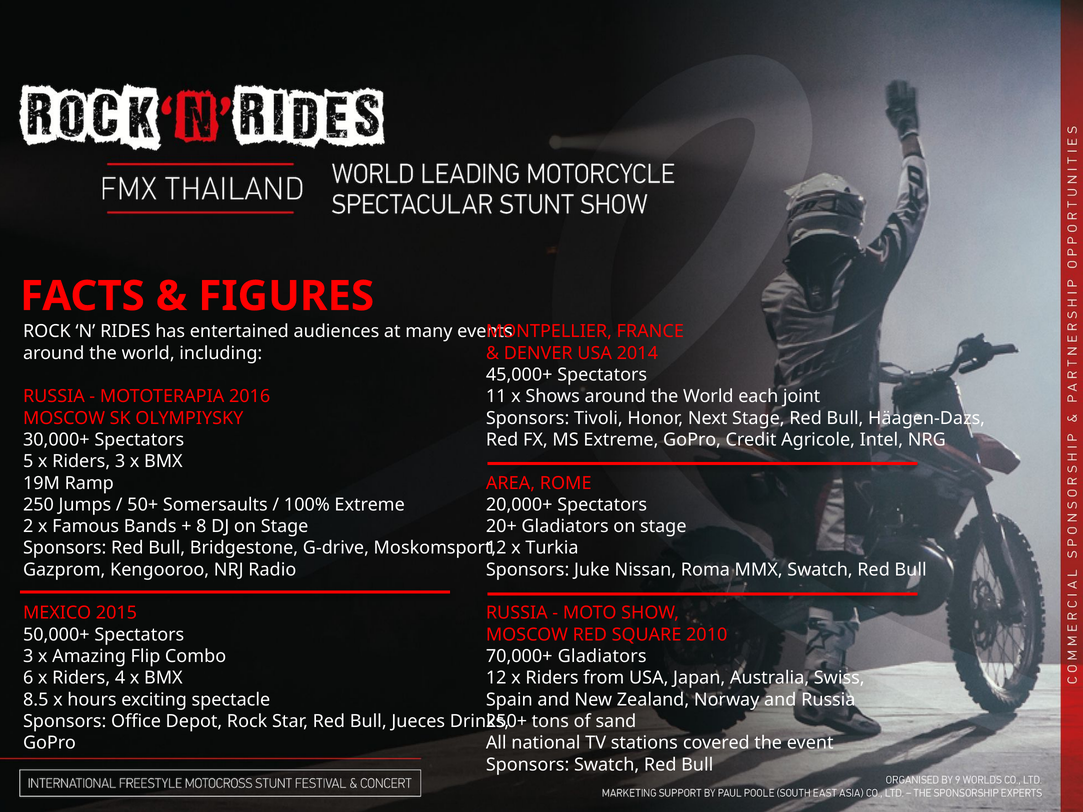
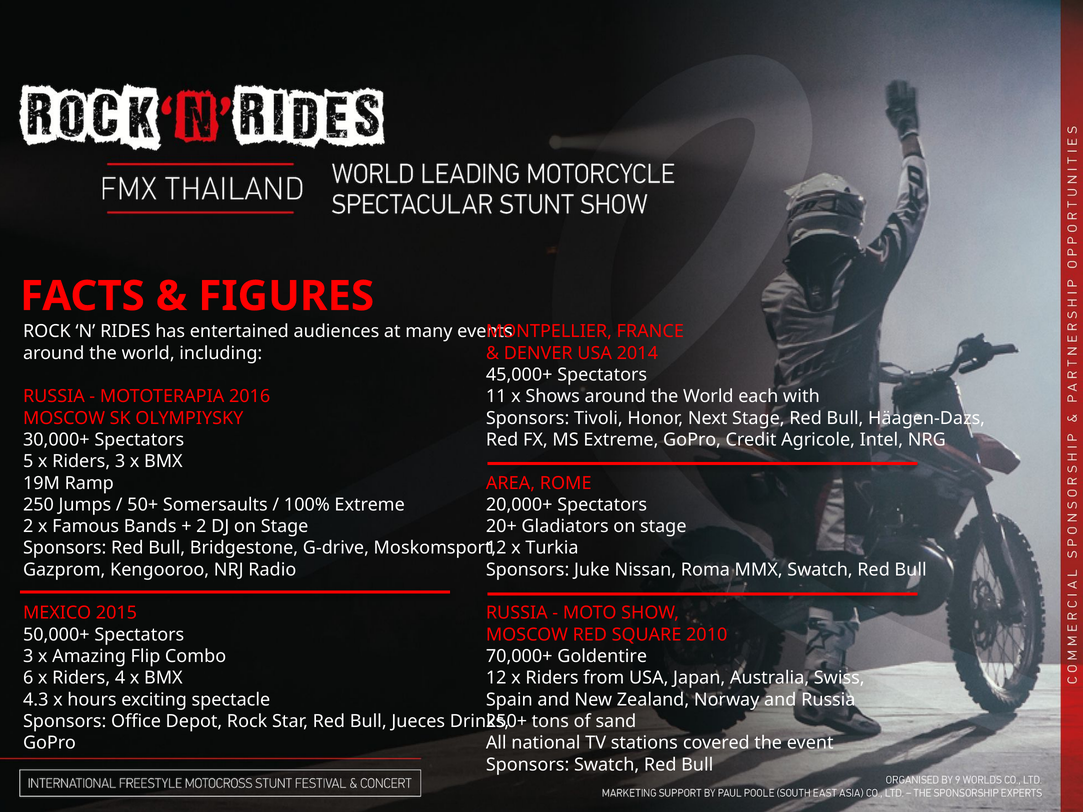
joint: joint -> with
8 at (201, 527): 8 -> 2
70,000+ Gladiators: Gladiators -> Goldentire
8.5: 8.5 -> 4.3
